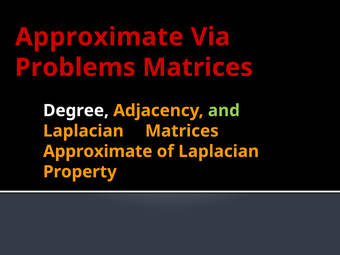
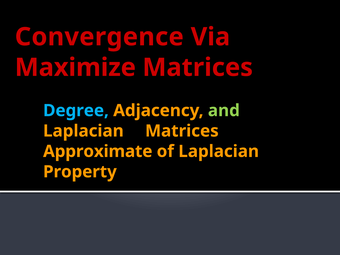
Approximate at (99, 37): Approximate -> Convergence
Problems: Problems -> Maximize
Degree colour: white -> light blue
